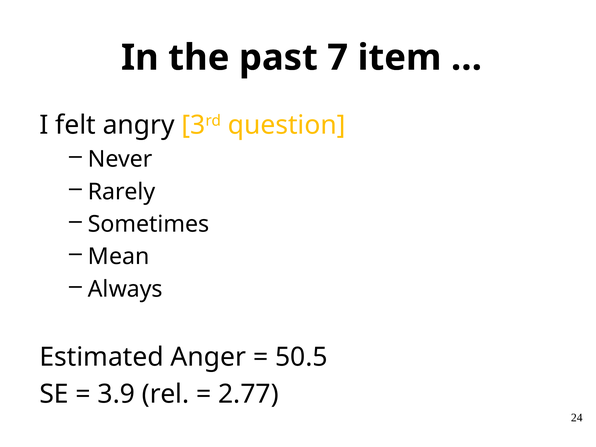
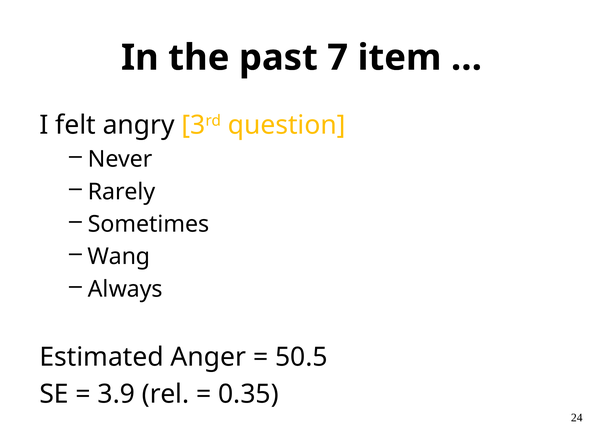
Mean: Mean -> Wang
2.77: 2.77 -> 0.35
